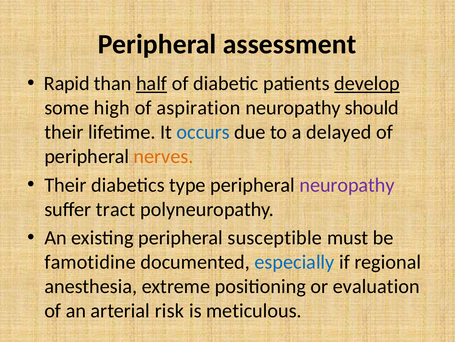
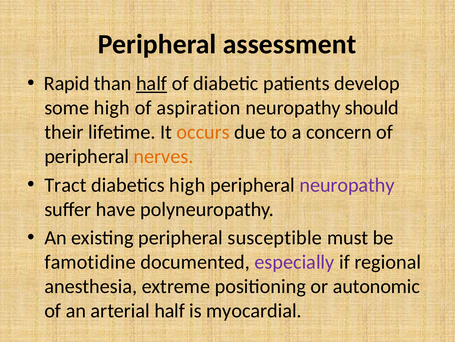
develop underline: present -> none
occurs colour: blue -> orange
delayed: delayed -> concern
Their at (66, 185): Their -> Tract
diabetics type: type -> high
tract: tract -> have
especially colour: blue -> purple
evaluation: evaluation -> autonomic
arterial risk: risk -> half
meticulous: meticulous -> myocardial
